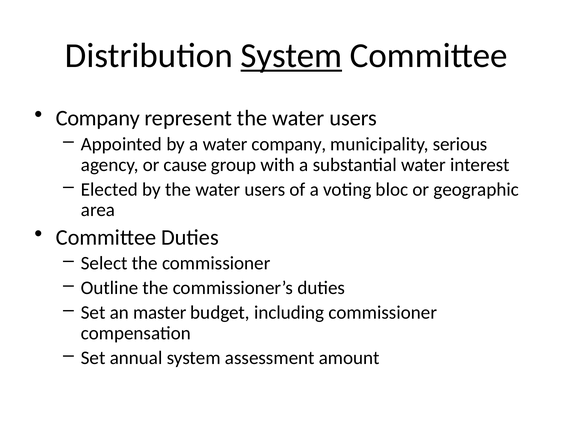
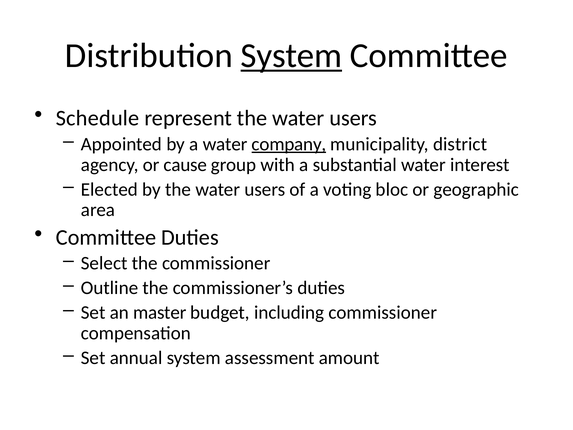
Company at (98, 118): Company -> Schedule
company at (289, 144) underline: none -> present
serious: serious -> district
